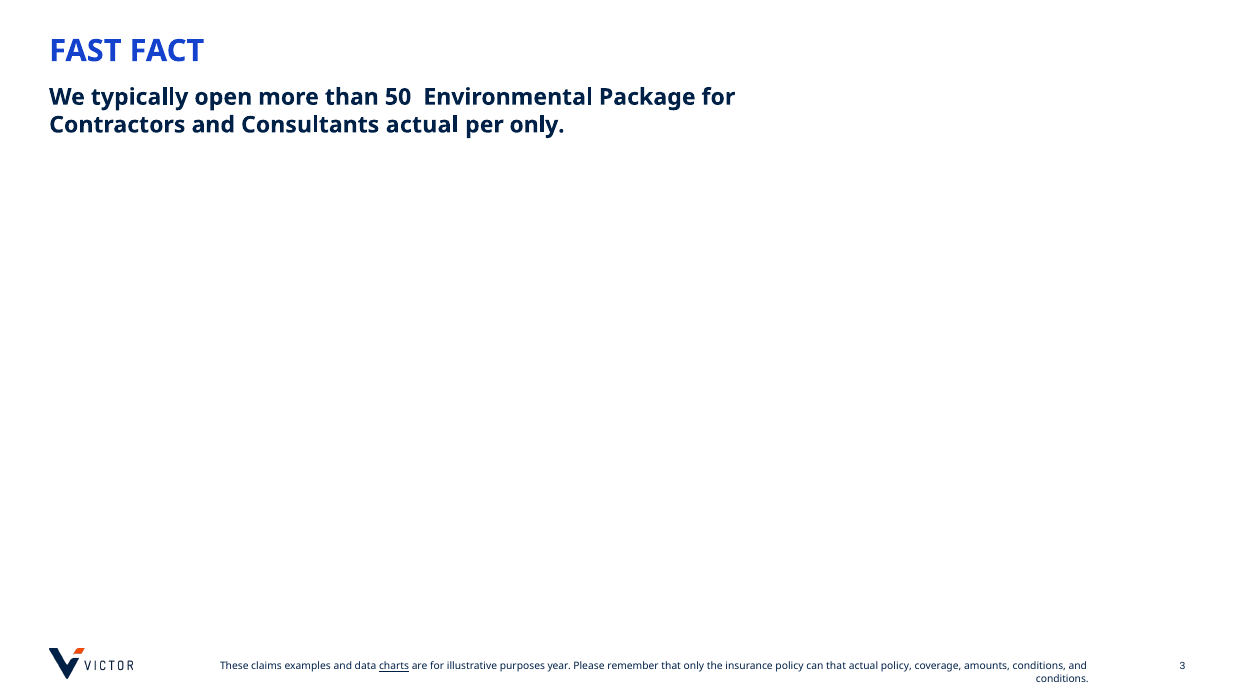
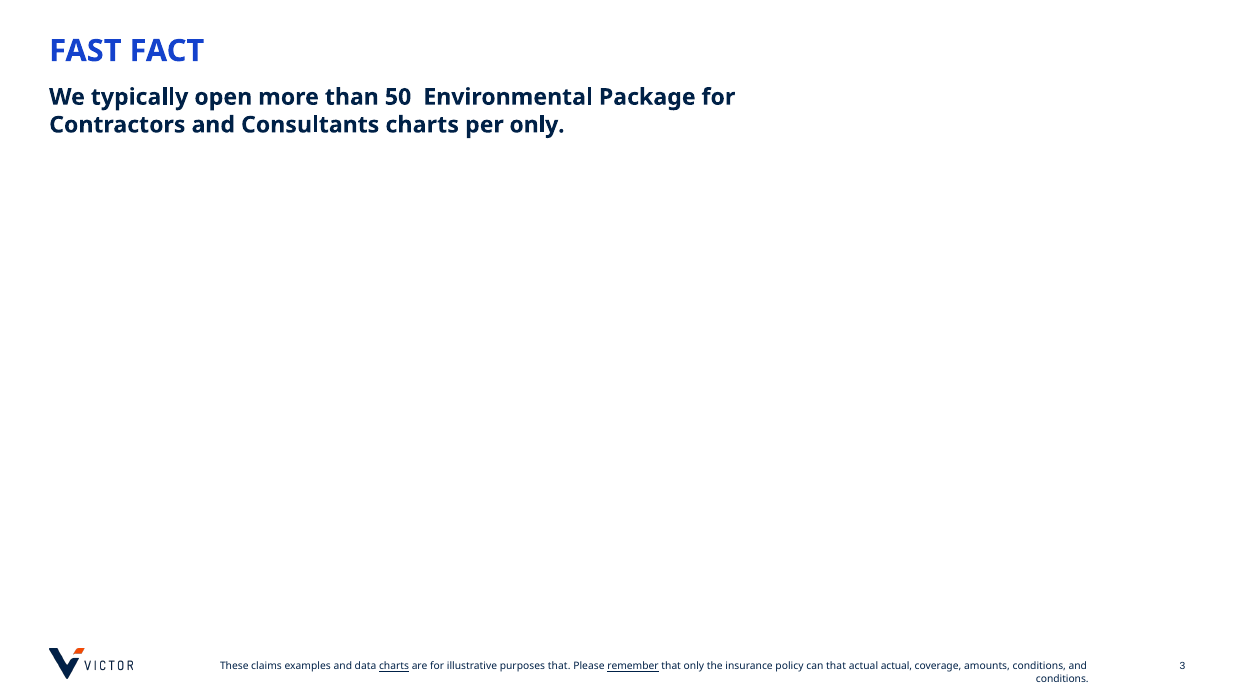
Consultants actual: actual -> charts
purposes year: year -> that
remember underline: none -> present
actual policy: policy -> actual
